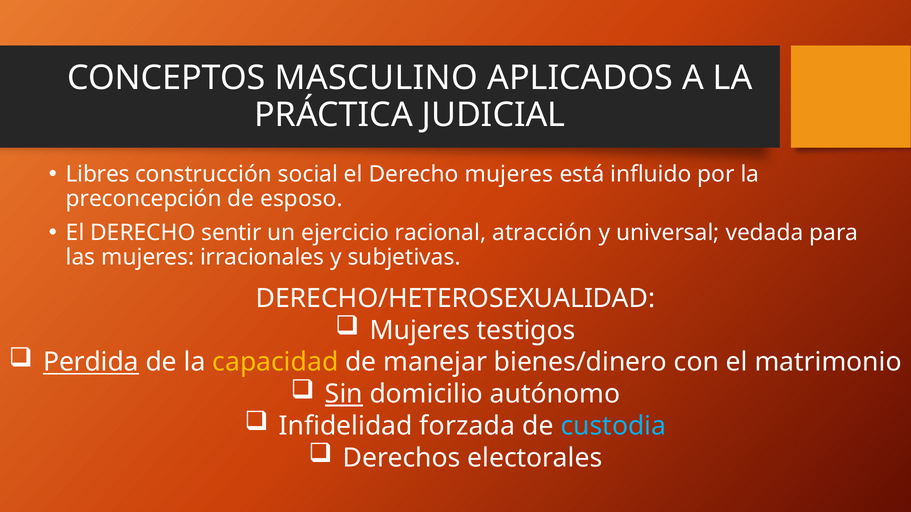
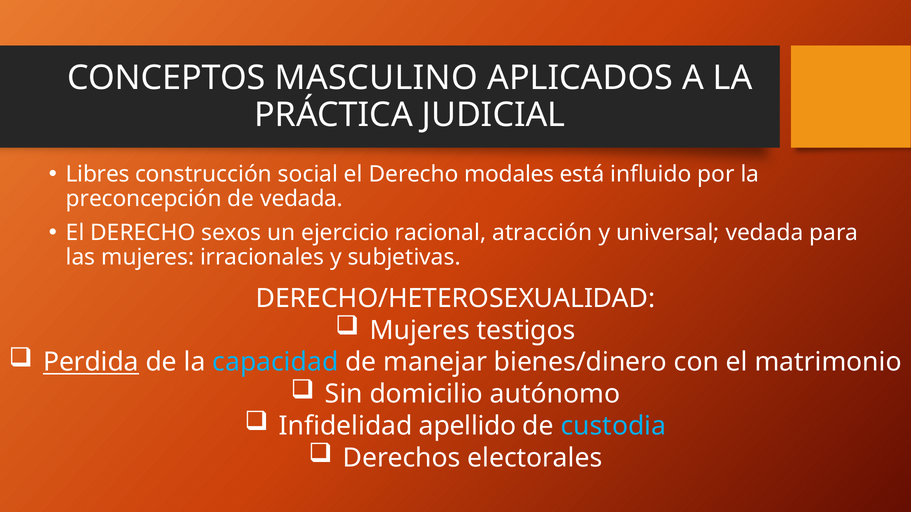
Derecho mujeres: mujeres -> modales
de esposo: esposo -> vedada
sentir: sentir -> sexos
capacidad colour: yellow -> light blue
Sin underline: present -> none
forzada: forzada -> apellido
